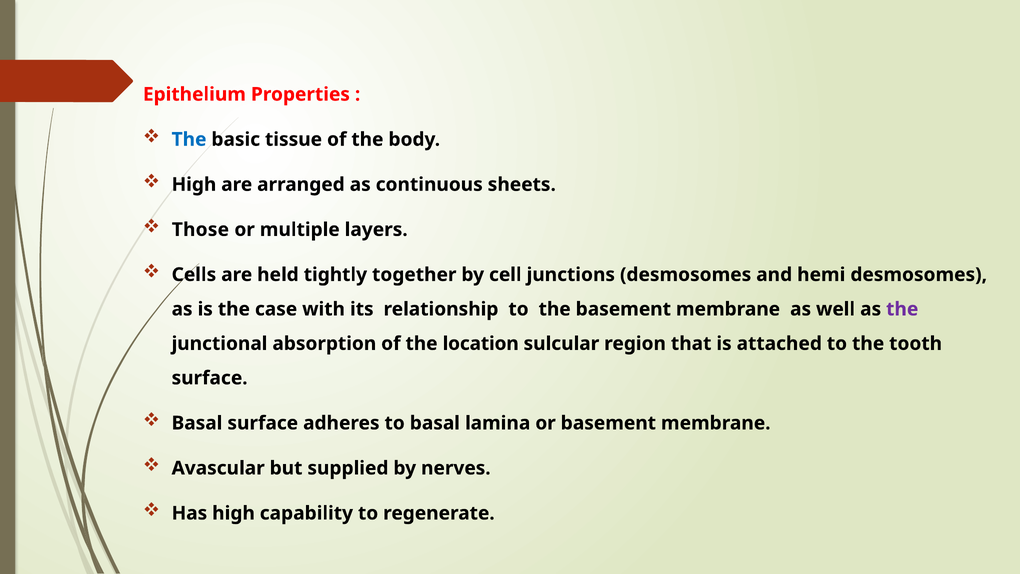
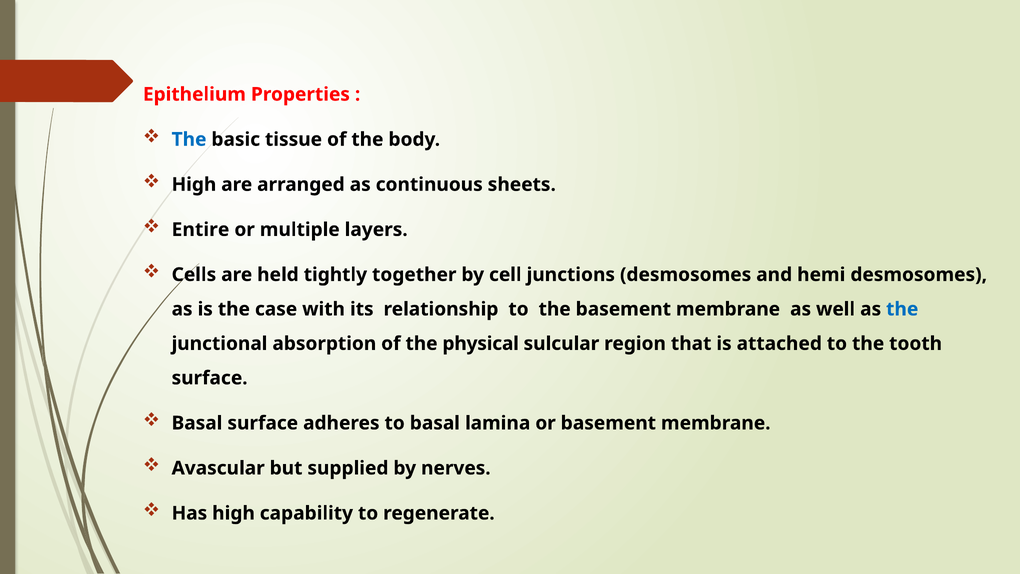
Those: Those -> Entire
the at (902, 309) colour: purple -> blue
location: location -> physical
